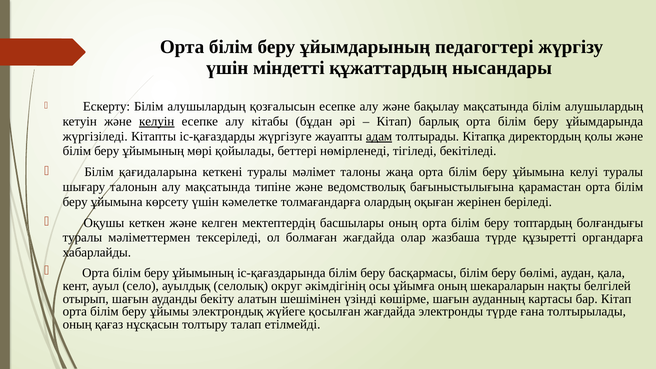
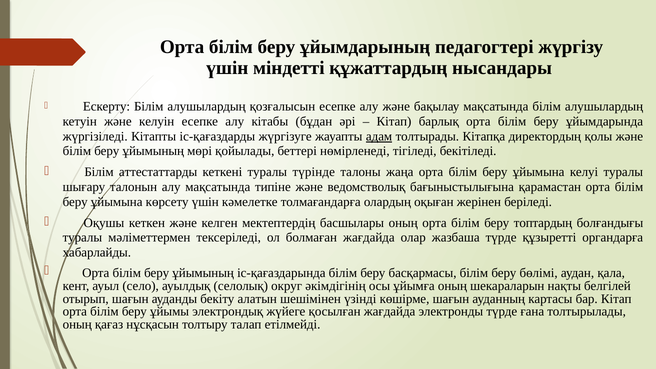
келуін underline: present -> none
қағидаларына: қағидаларына -> аттестаттарды
мәлімет: мәлімет -> түрінде
